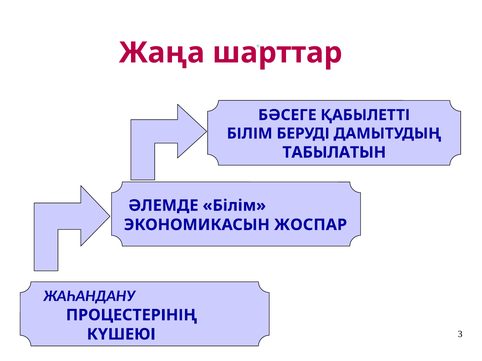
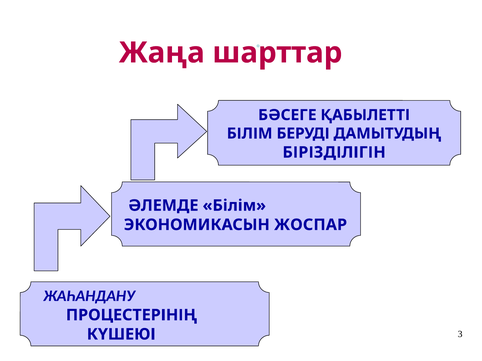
ТАБЫЛАТЫН: ТАБЫЛАТЫН -> БІРІЗДІЛІГІН
